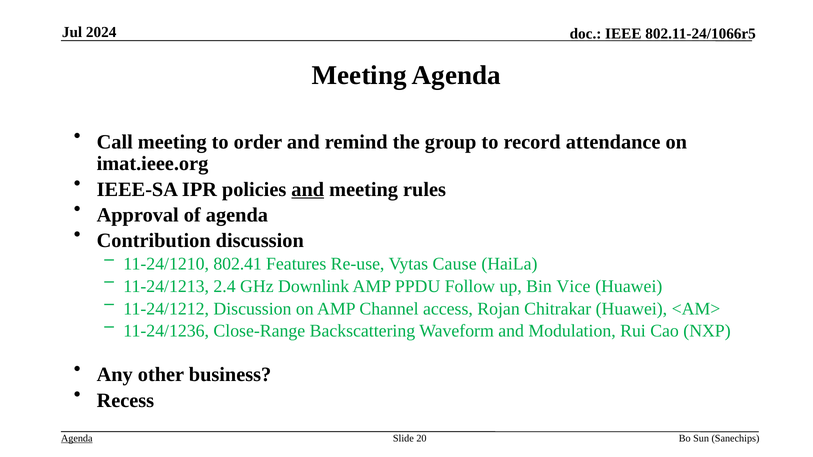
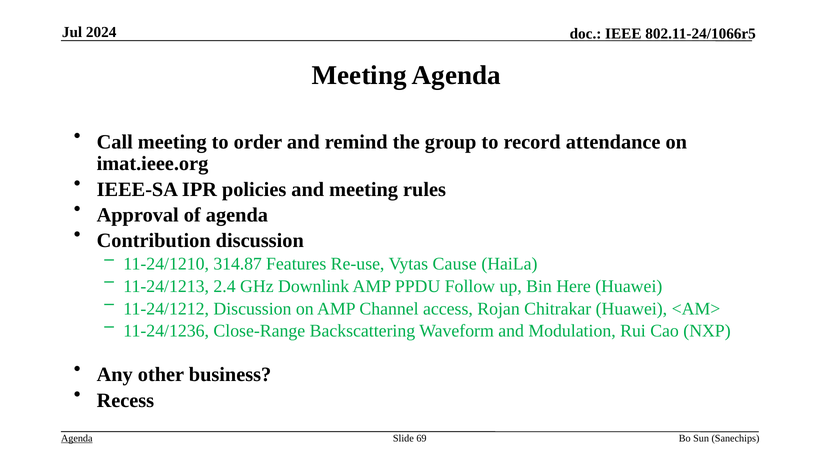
and at (308, 189) underline: present -> none
802.41: 802.41 -> 314.87
Vice: Vice -> Here
20: 20 -> 69
